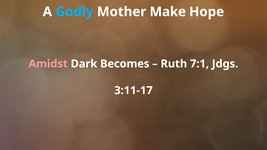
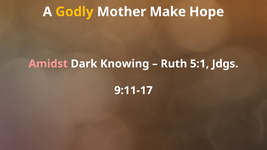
Godly colour: light blue -> yellow
Becomes: Becomes -> Knowing
7:1: 7:1 -> 5:1
3:11-17: 3:11-17 -> 9:11-17
